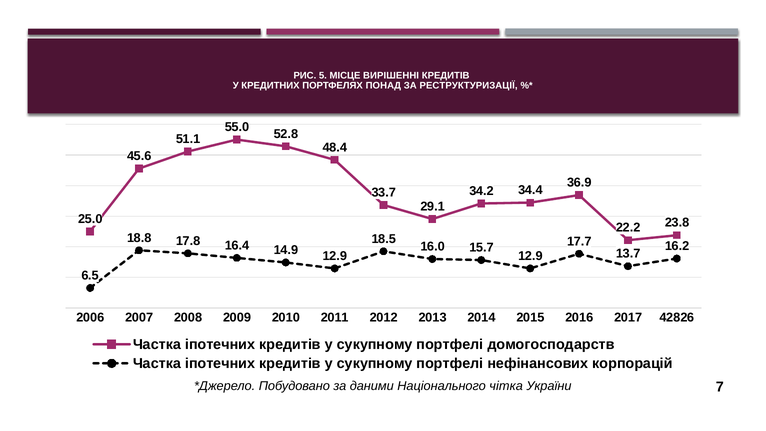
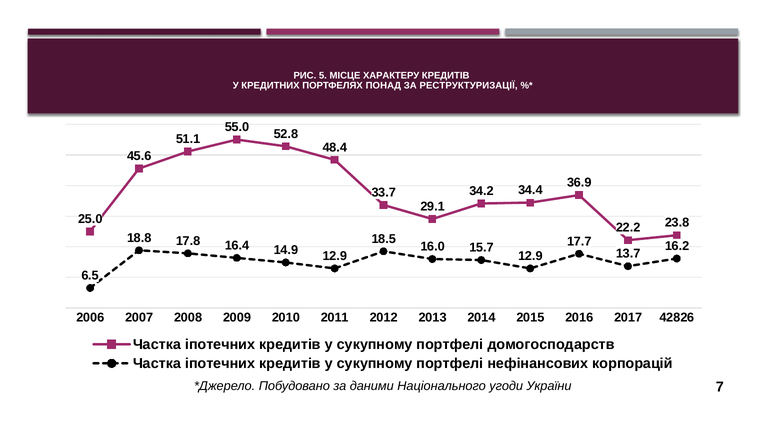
ВИРІШЕННІ: ВИРІШЕННІ -> ХАРАКТЕРУ
чітка: чітка -> угоди
